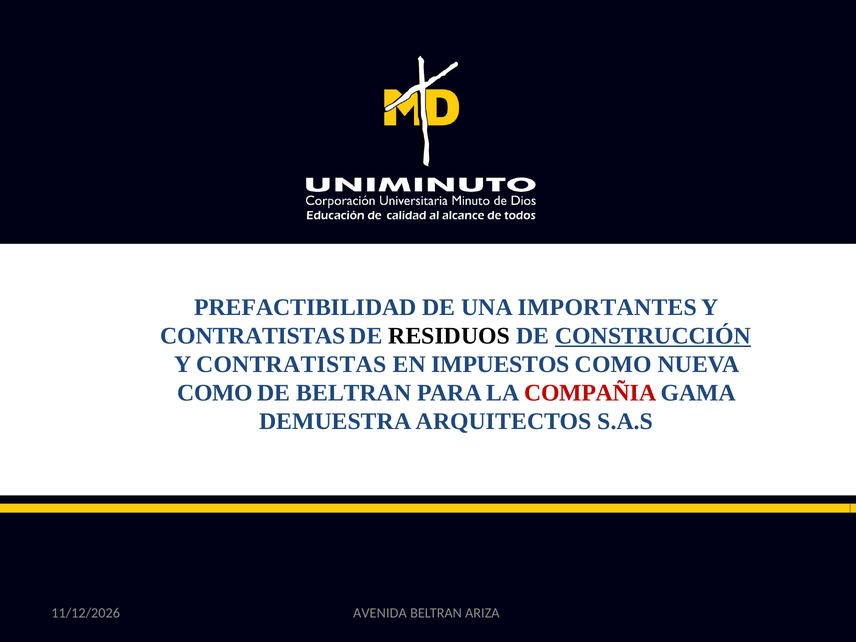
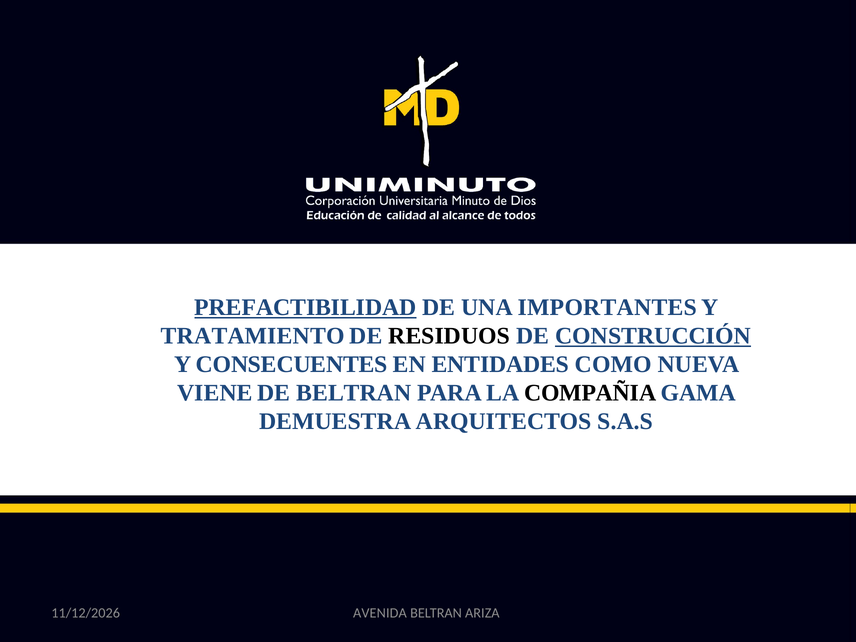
PREFACTIBILIDAD underline: none -> present
CONTRATISTAS at (253, 336): CONTRATISTAS -> TRATAMIENTO
CONTRATISTAS at (291, 365): CONTRATISTAS -> CONSECUENTES
IMPUESTOS: IMPUESTOS -> ENTIDADES
COMO at (215, 393): COMO -> VIENE
COMPAÑIA colour: red -> black
